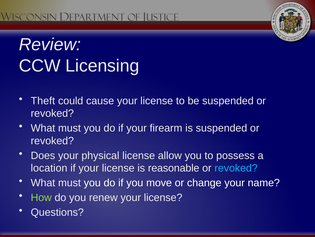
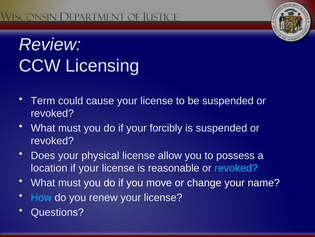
Theft: Theft -> Term
firearm: firearm -> forcibly
How colour: light green -> light blue
